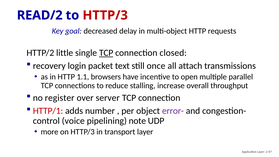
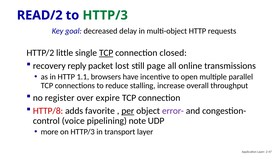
HTTP/3 at (105, 15) colour: red -> green
login: login -> reply
text: text -> lost
once: once -> page
attach: attach -> online
server: server -> expire
HTTP/1: HTTP/1 -> HTTP/8
number: number -> favorite
per underline: none -> present
